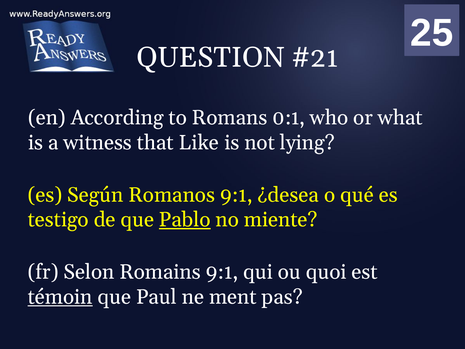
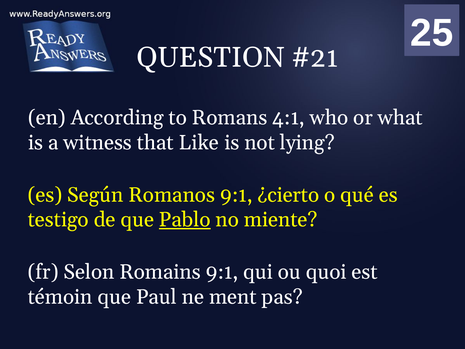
0:1: 0:1 -> 4:1
¿desea: ¿desea -> ¿cierto
témoin underline: present -> none
